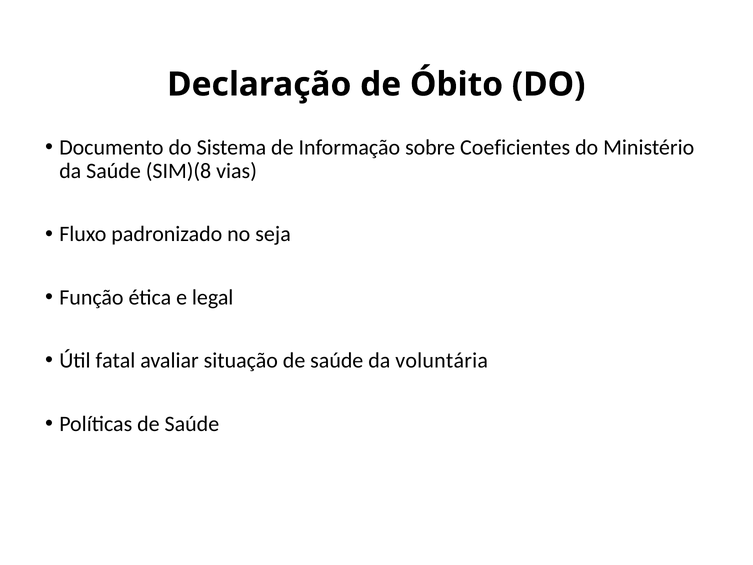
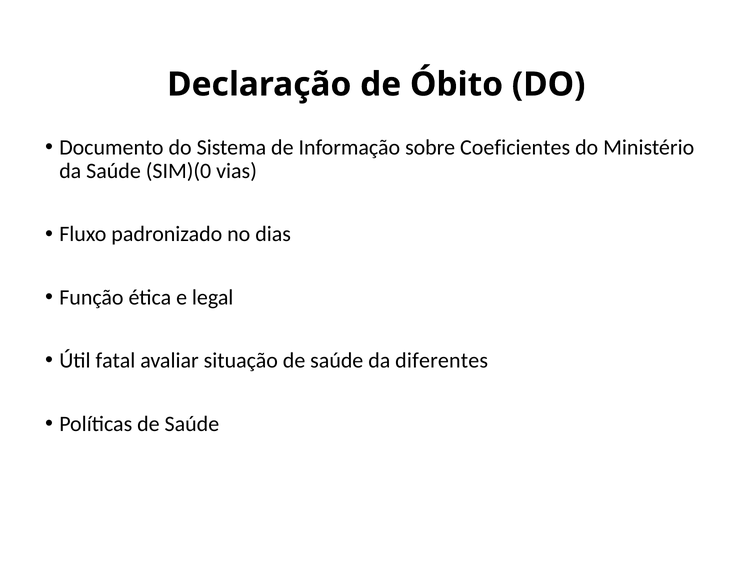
SIM)(8: SIM)(8 -> SIM)(0
seja: seja -> dias
voluntária: voluntária -> diferentes
